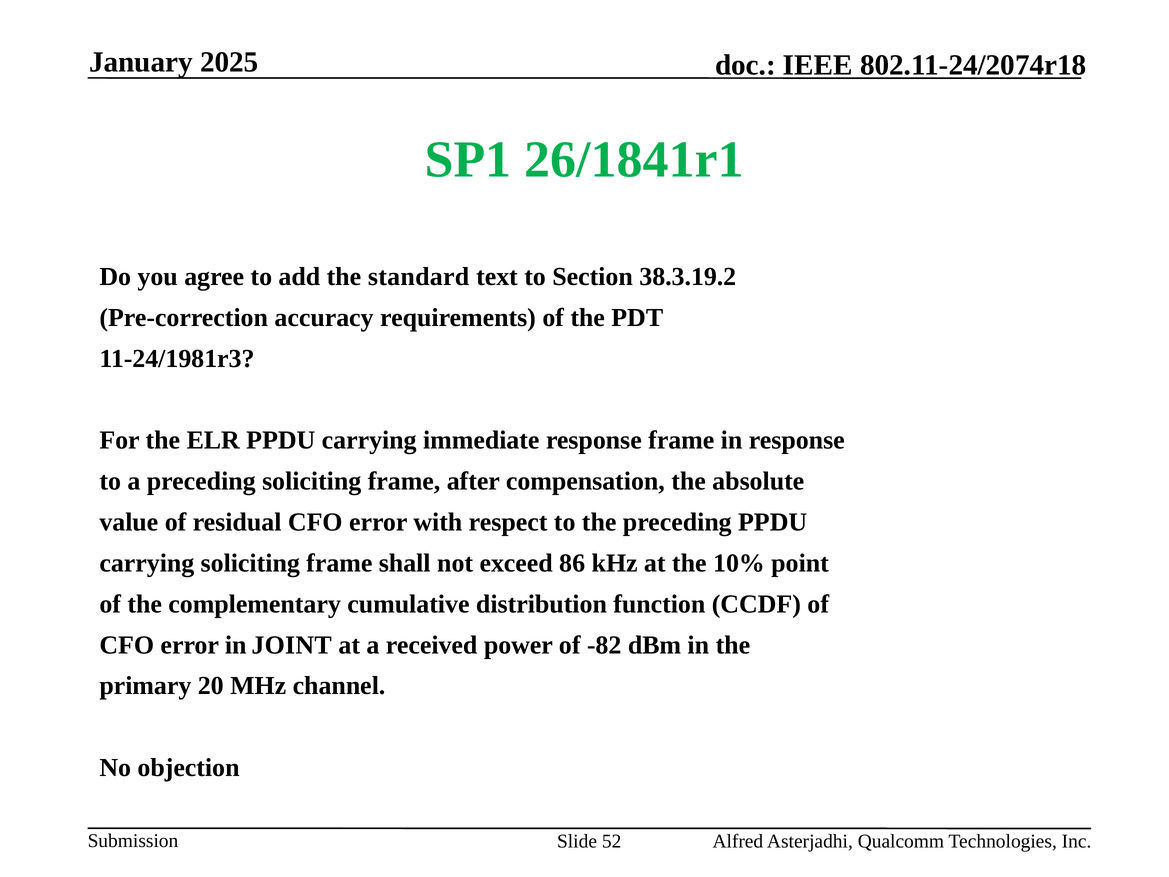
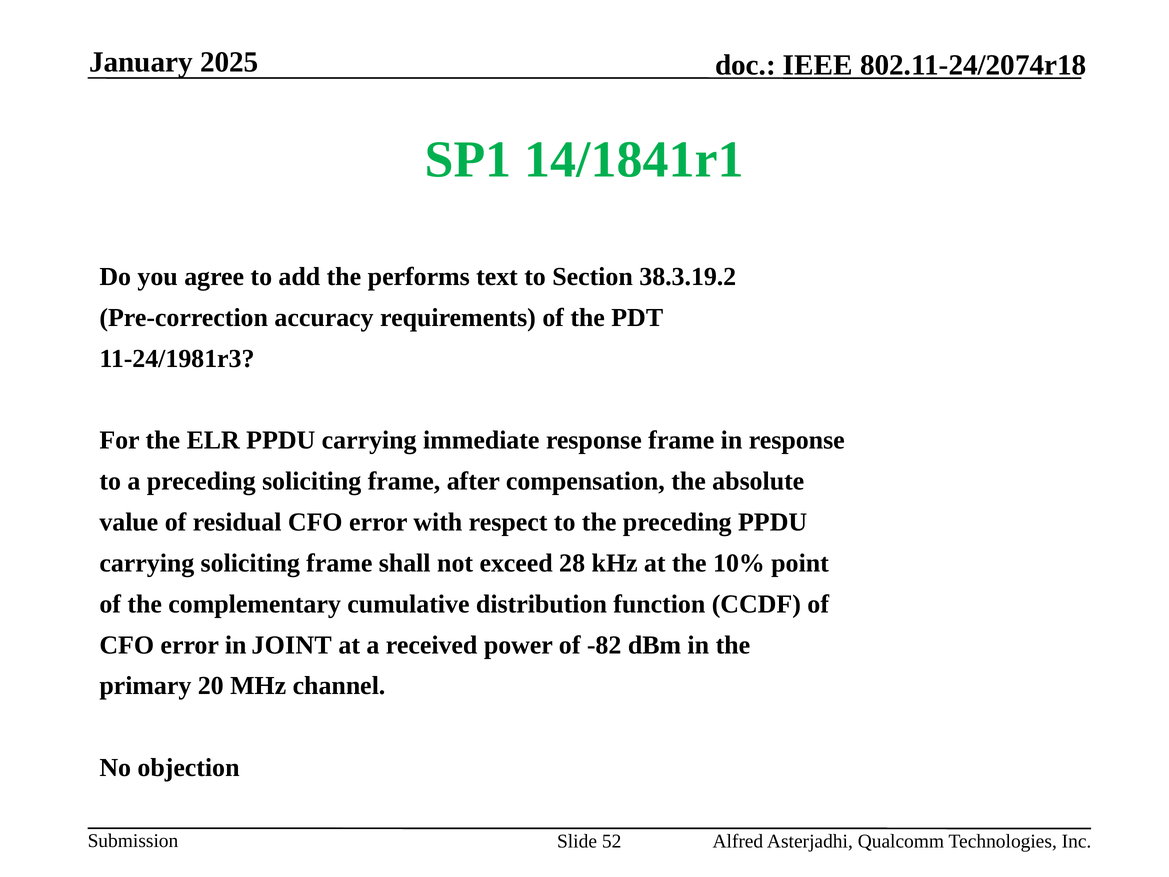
26/1841r1: 26/1841r1 -> 14/1841r1
standard: standard -> performs
86: 86 -> 28
